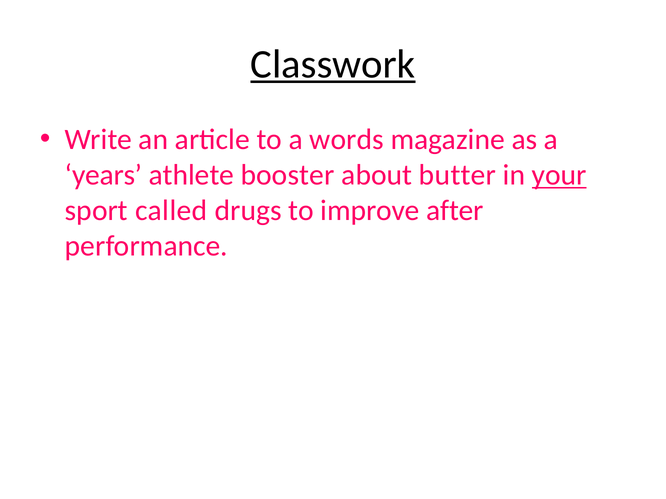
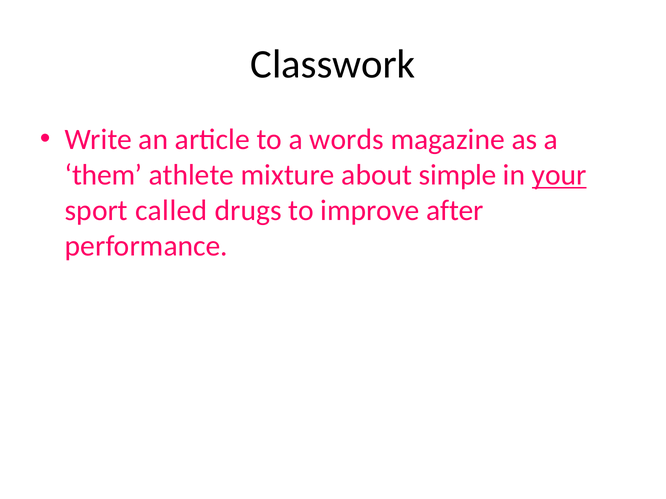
Classwork underline: present -> none
years: years -> them
booster: booster -> mixture
butter: butter -> simple
